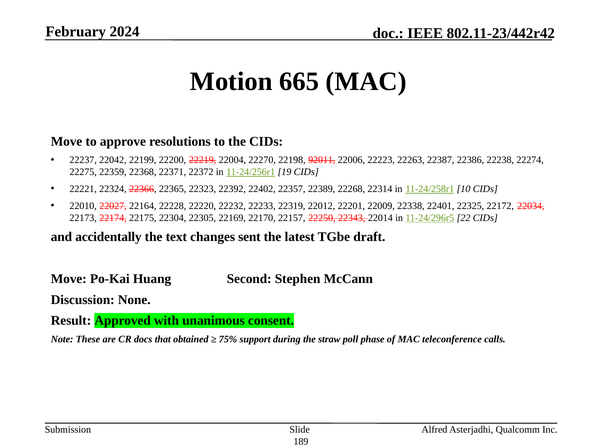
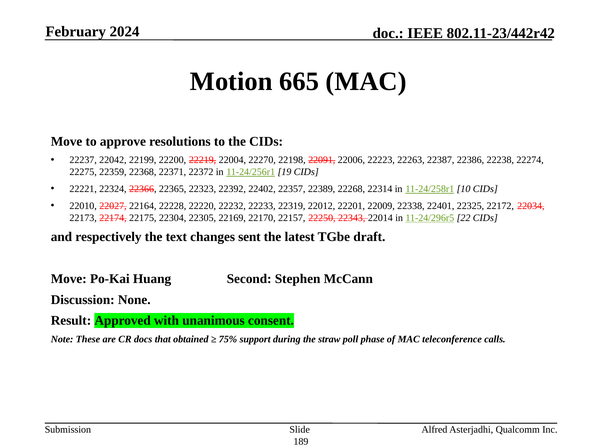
92011: 92011 -> 22091
accidentally: accidentally -> respectively
